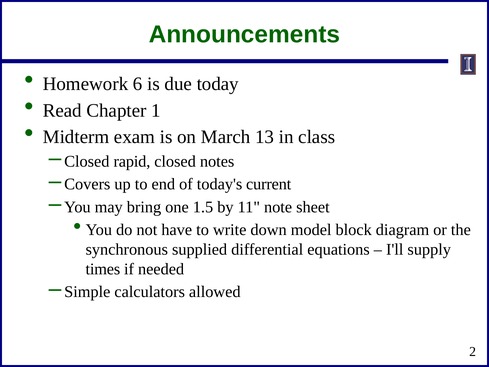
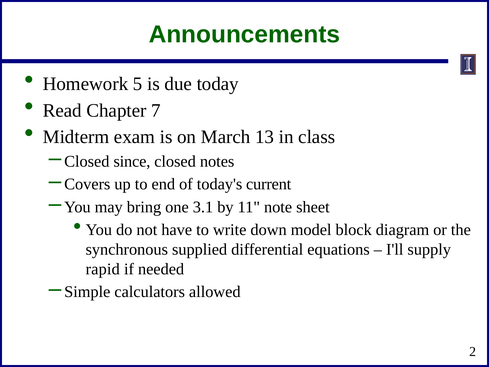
6: 6 -> 5
1: 1 -> 7
rapid: rapid -> since
1.5: 1.5 -> 3.1
times: times -> rapid
